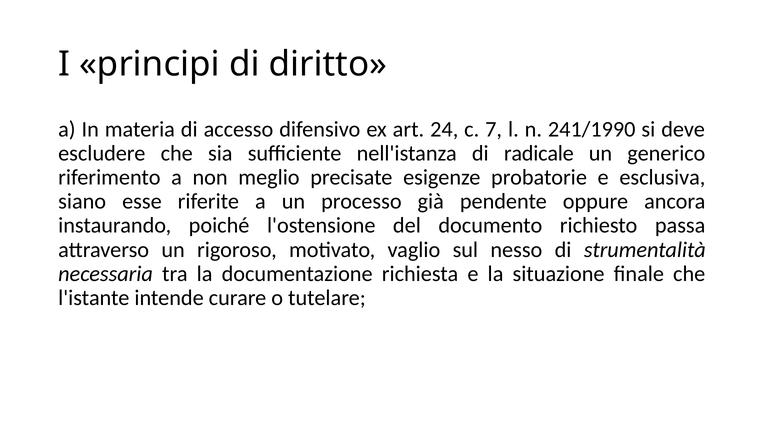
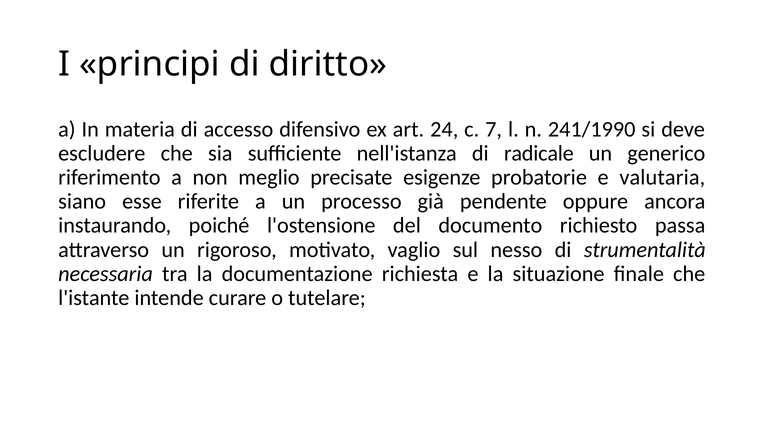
esclusiva: esclusiva -> valutaria
